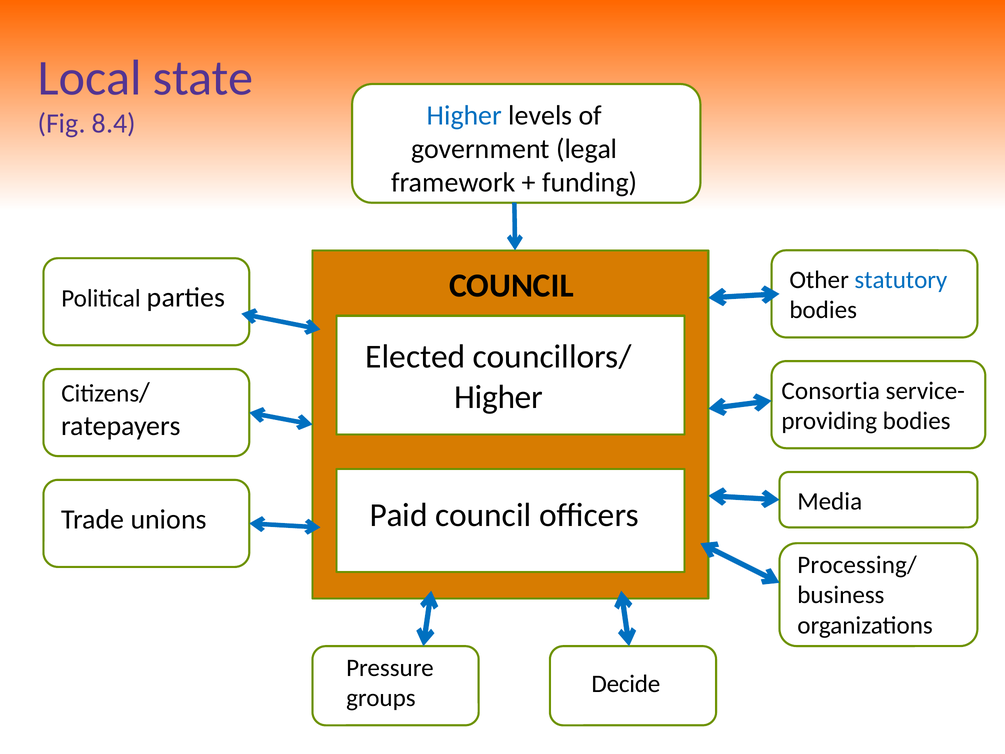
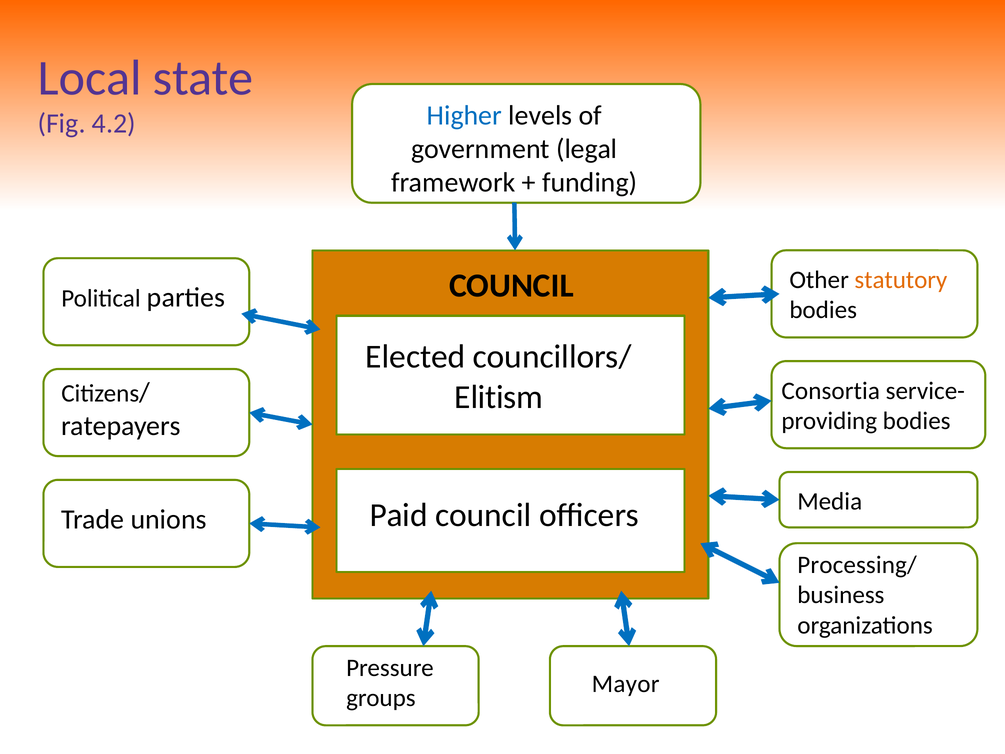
8.4: 8.4 -> 4.2
statutory colour: blue -> orange
Higher at (499, 397): Higher -> Elitism
Decide: Decide -> Mayor
